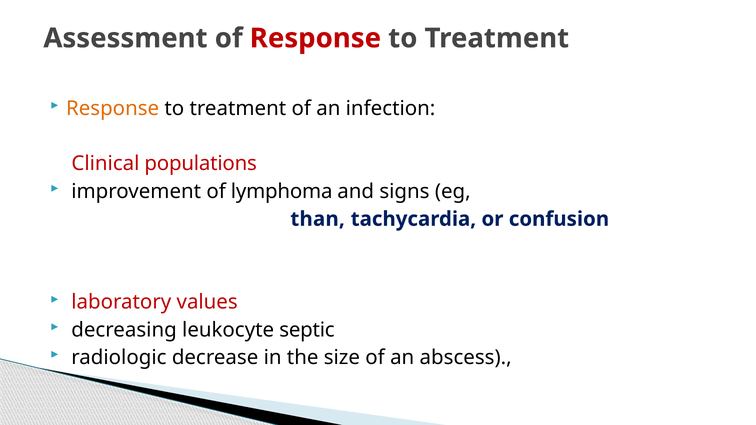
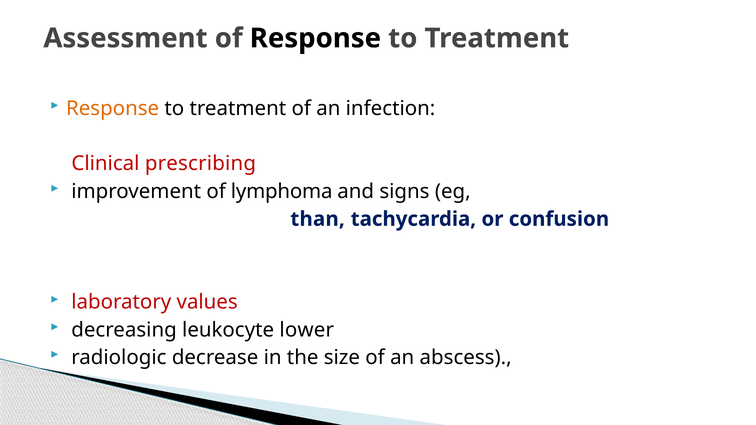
Response at (315, 38) colour: red -> black
populations: populations -> prescribing
septic: septic -> lower
